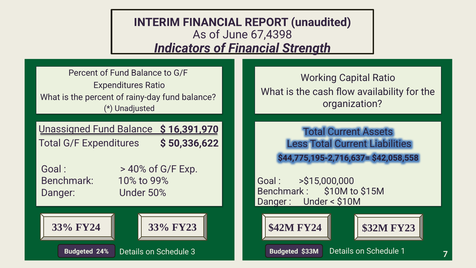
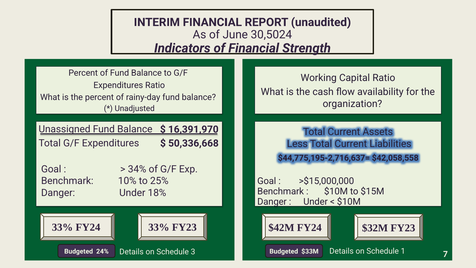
67,4398: 67,4398 -> 30,5024
50,336,622: 50,336,622 -> 50,336,668
40%: 40% -> 34%
99%: 99% -> 25%
50%: 50% -> 18%
